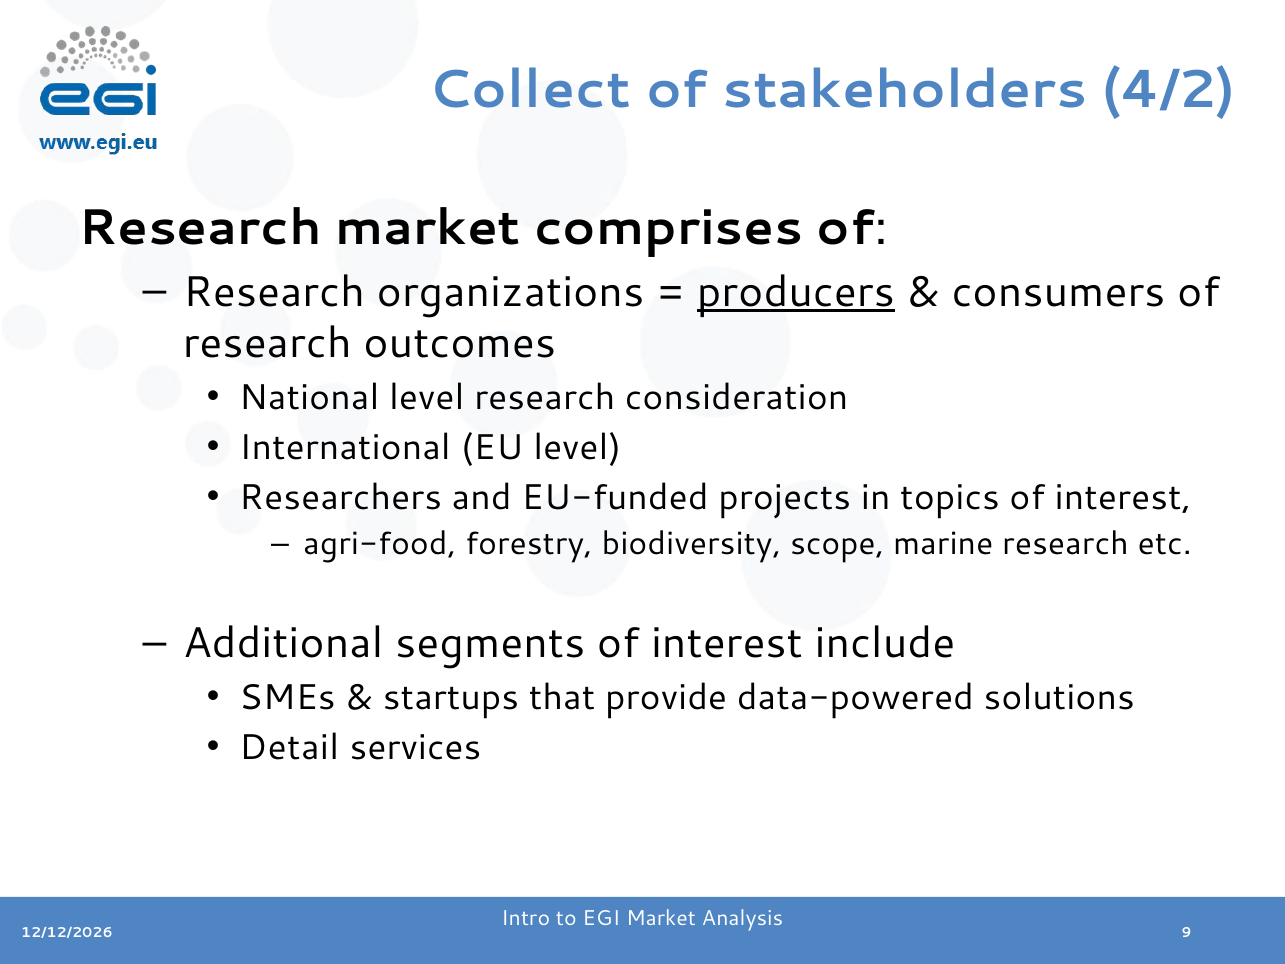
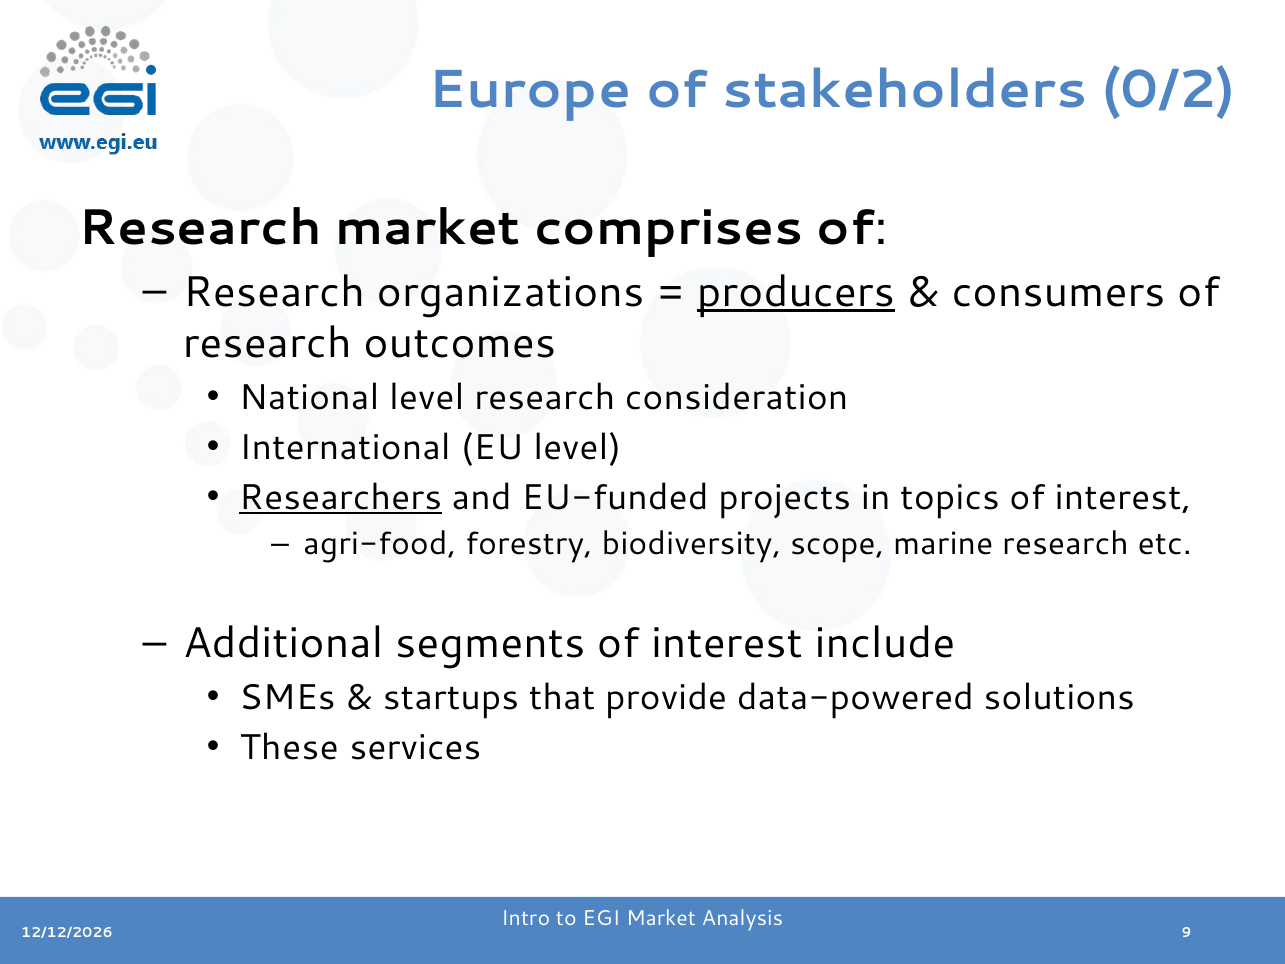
Collect: Collect -> Europe
4/2: 4/2 -> 0/2
Researchers underline: none -> present
Detail: Detail -> These
